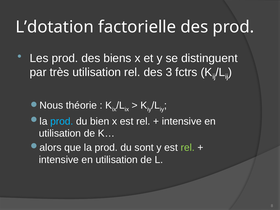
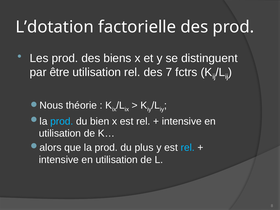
très: très -> être
3: 3 -> 7
sont: sont -> plus
rel at (188, 148) colour: light green -> light blue
